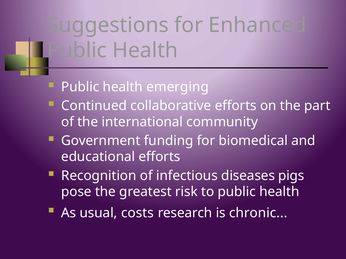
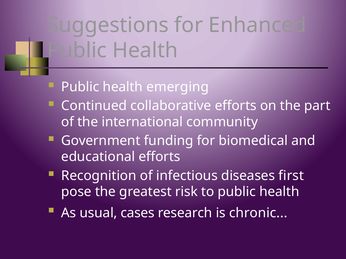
pigs: pigs -> first
costs: costs -> cases
